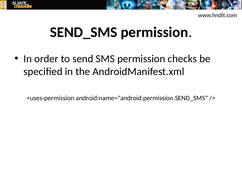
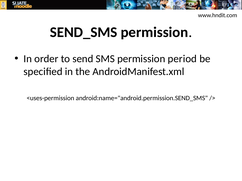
checks: checks -> period
